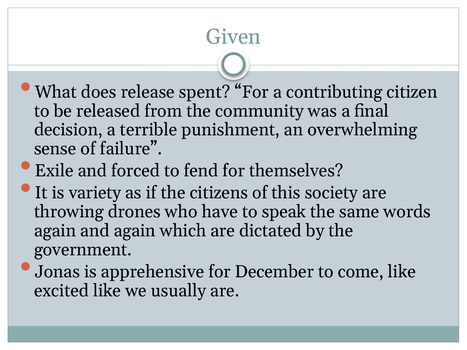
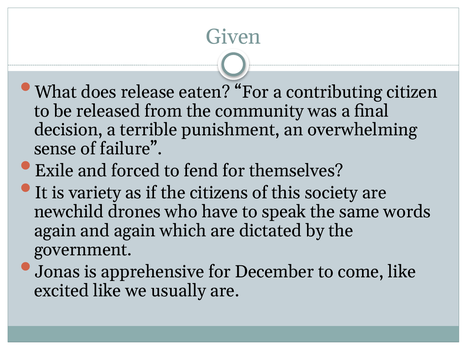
spent: spent -> eaten
throwing: throwing -> newchild
